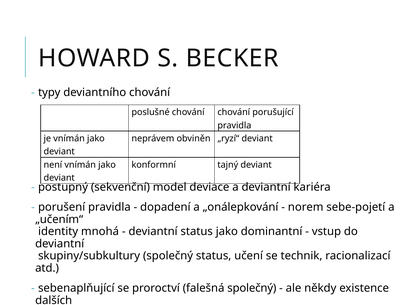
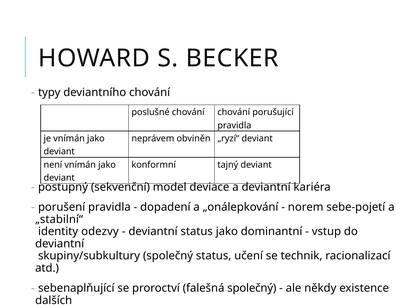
„učením“: „učením“ -> „stabilní“
mnohá: mnohá -> odezvy
